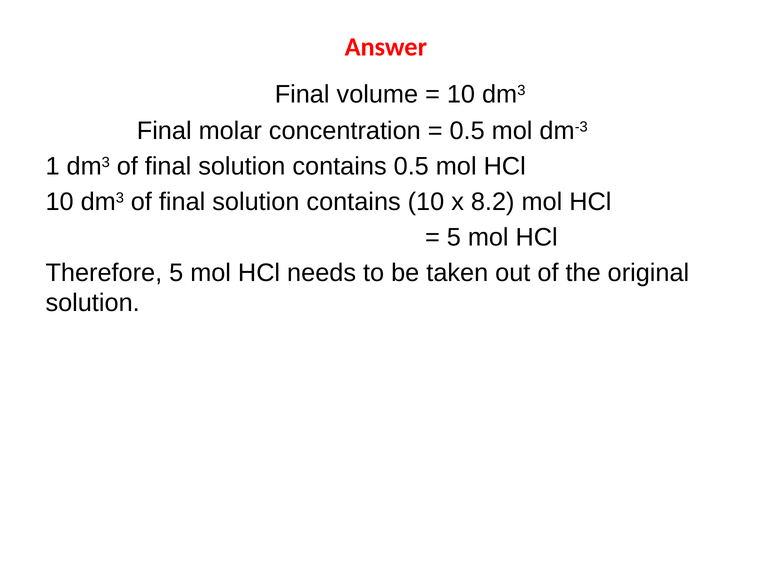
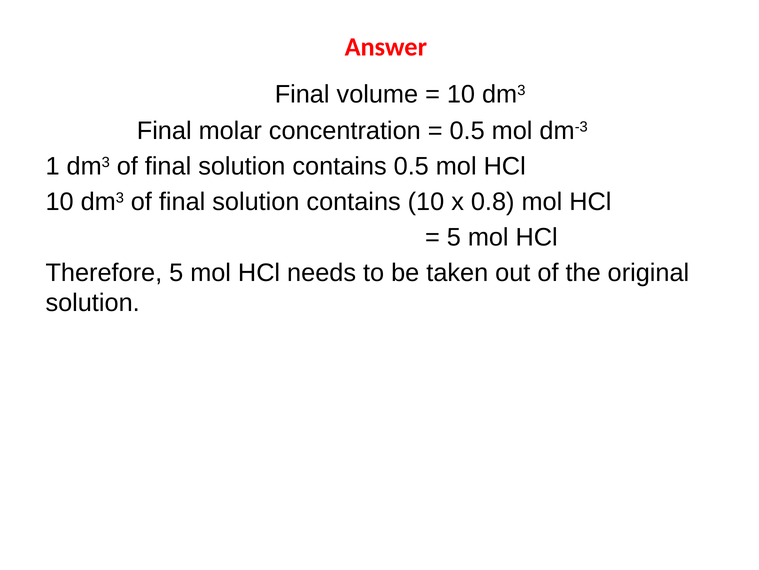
8.2: 8.2 -> 0.8
